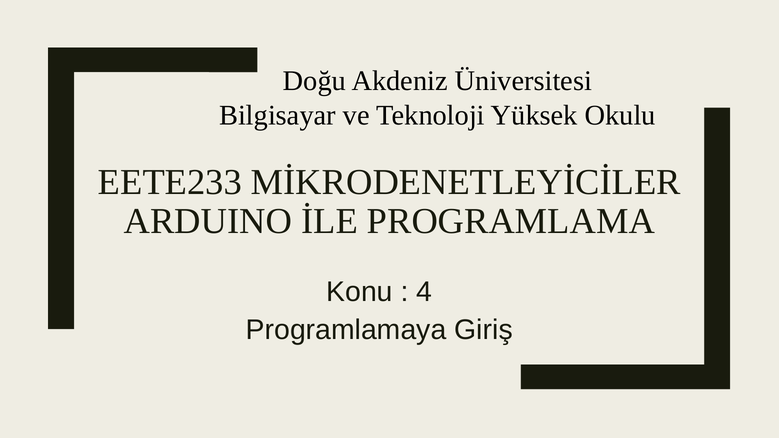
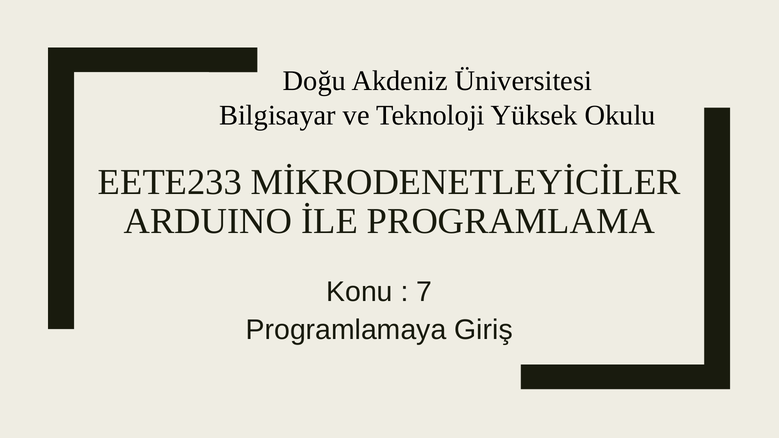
4: 4 -> 7
